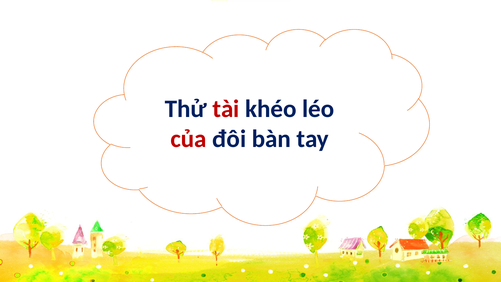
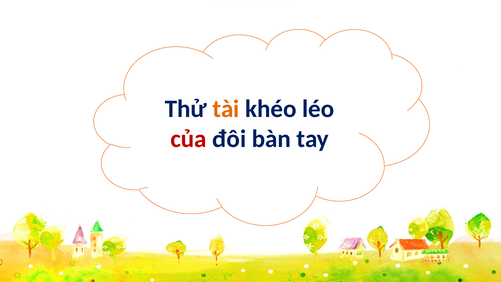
tài colour: red -> orange
